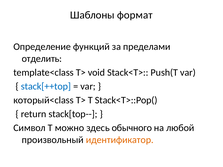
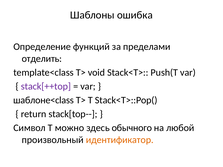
формат: формат -> ошибка
stack[++top colour: blue -> purple
который<class: который<class -> шаблоне<class
